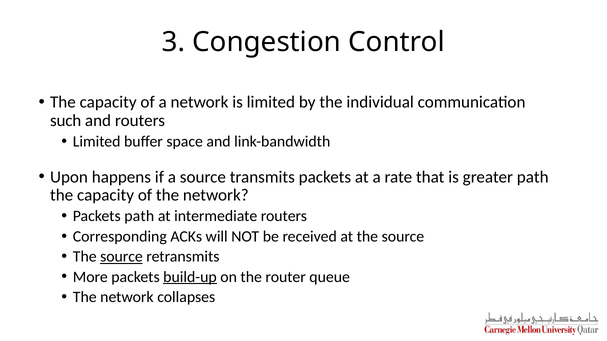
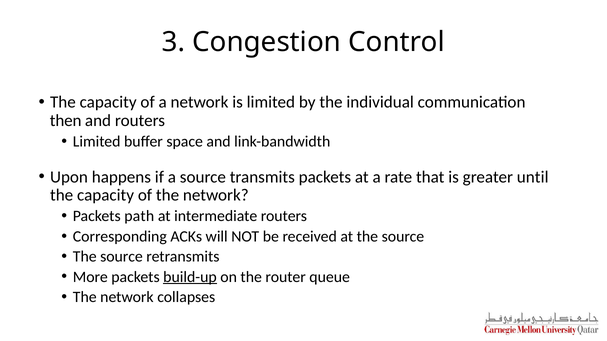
such: such -> then
greater path: path -> until
source at (122, 257) underline: present -> none
